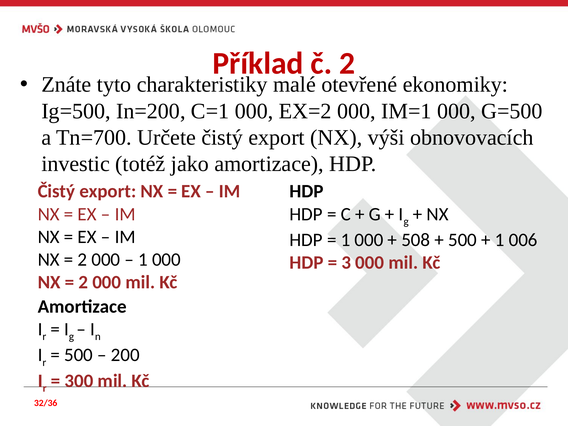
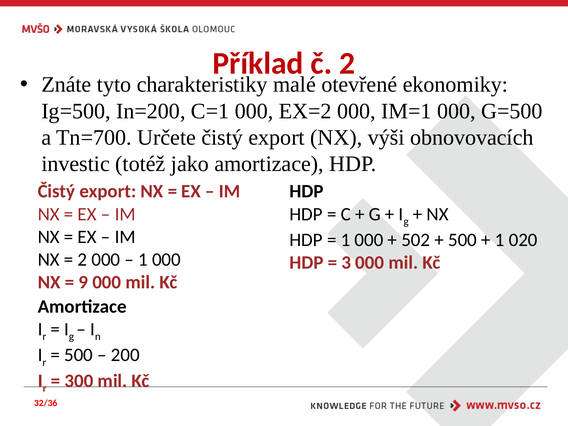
508: 508 -> 502
006: 006 -> 020
2 at (83, 282): 2 -> 9
